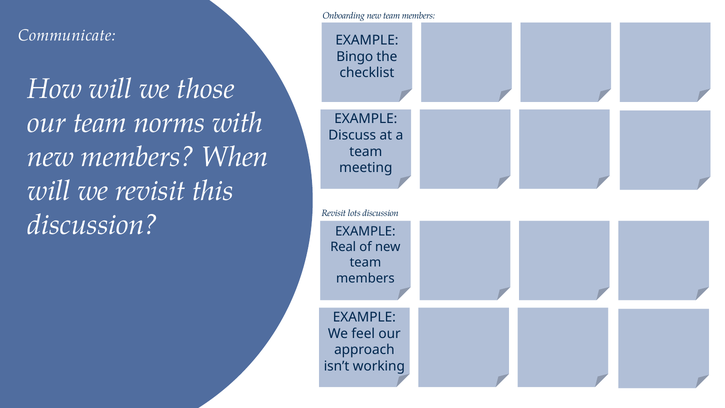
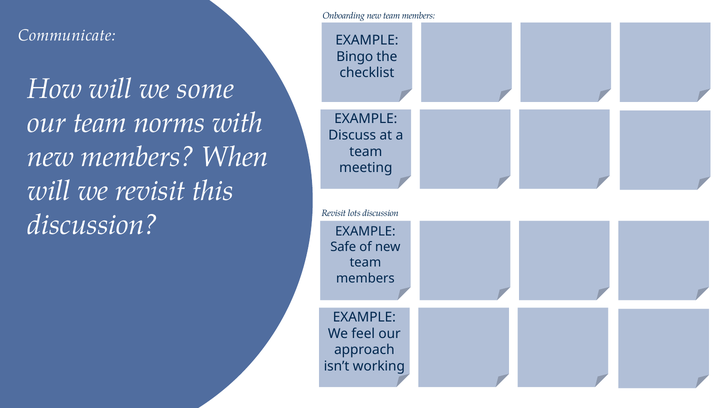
those: those -> some
Real: Real -> Safe
